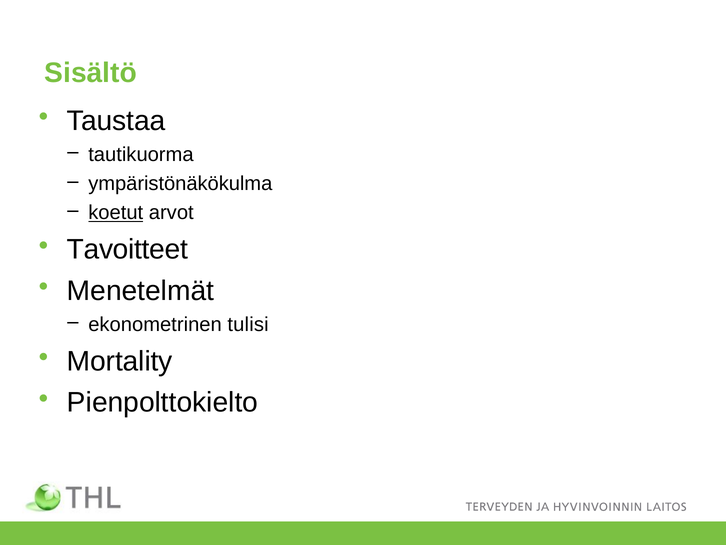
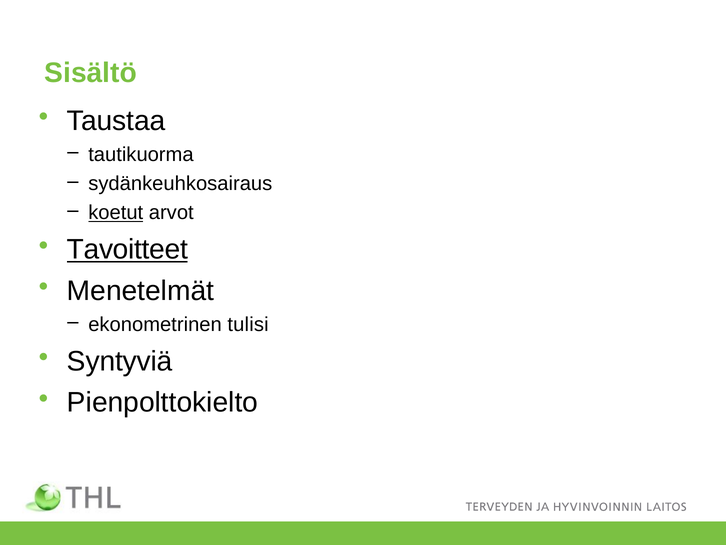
ympäristönäkökulma: ympäristönäkökulma -> sydänkeuhkosairaus
Tavoitteet underline: none -> present
Mortality: Mortality -> Syntyviä
